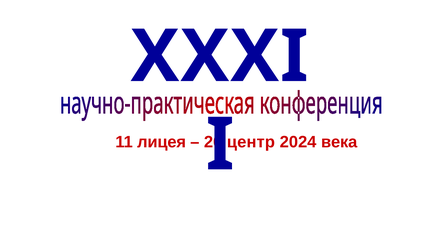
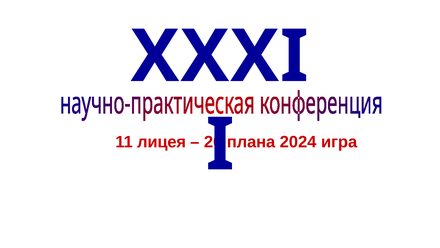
центр: центр -> плана
века: века -> игра
